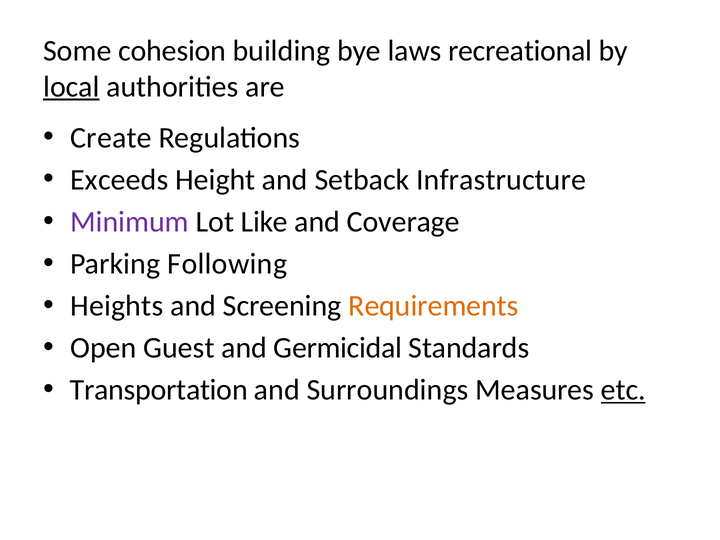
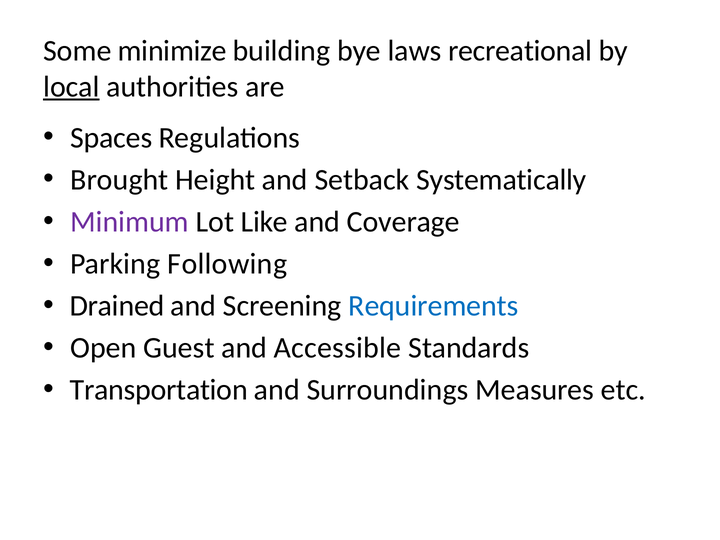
cohesion: cohesion -> minimize
Create: Create -> Spaces
Exceeds: Exceeds -> Brought
Infrastructure: Infrastructure -> Systematically
Heights: Heights -> Drained
Requirements colour: orange -> blue
Germicidal: Germicidal -> Accessible
etc underline: present -> none
